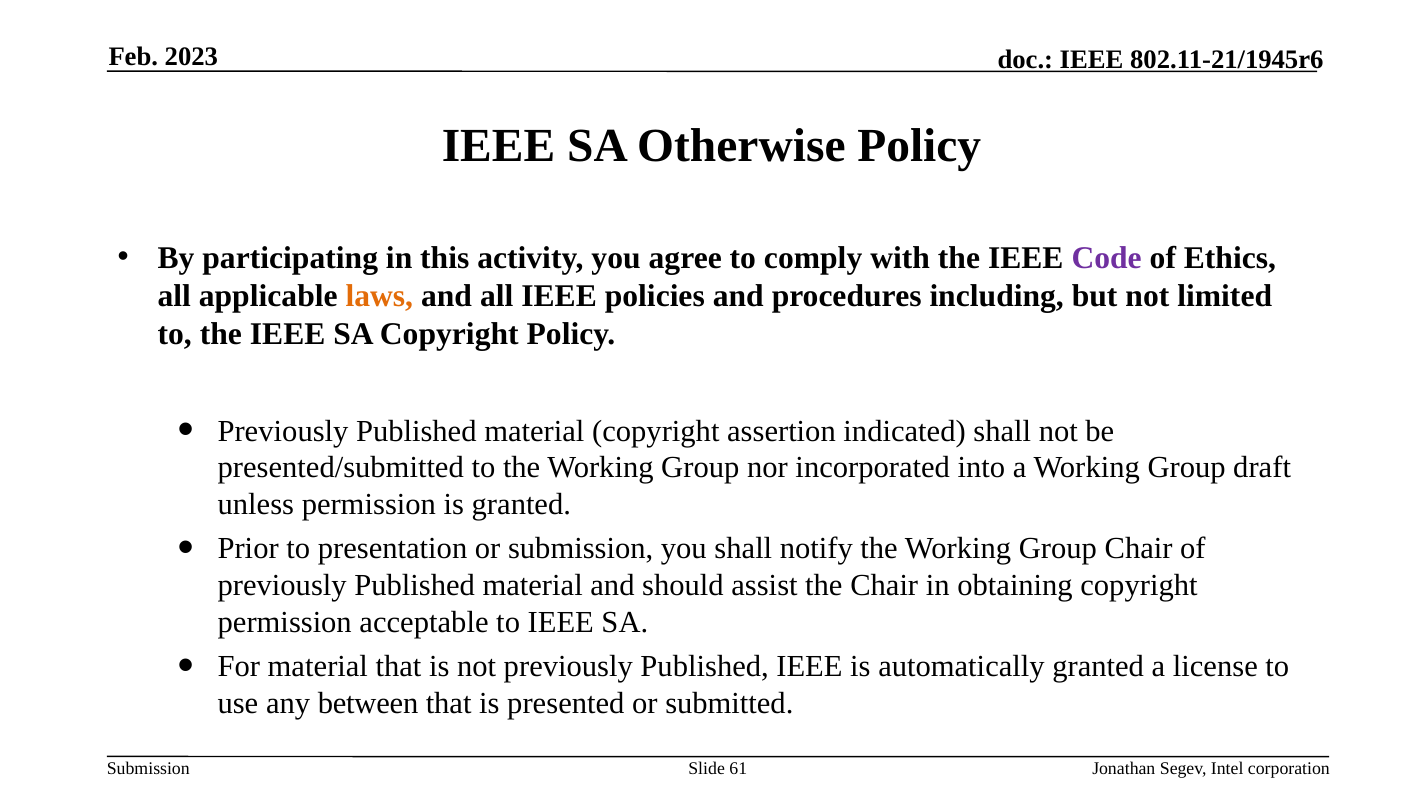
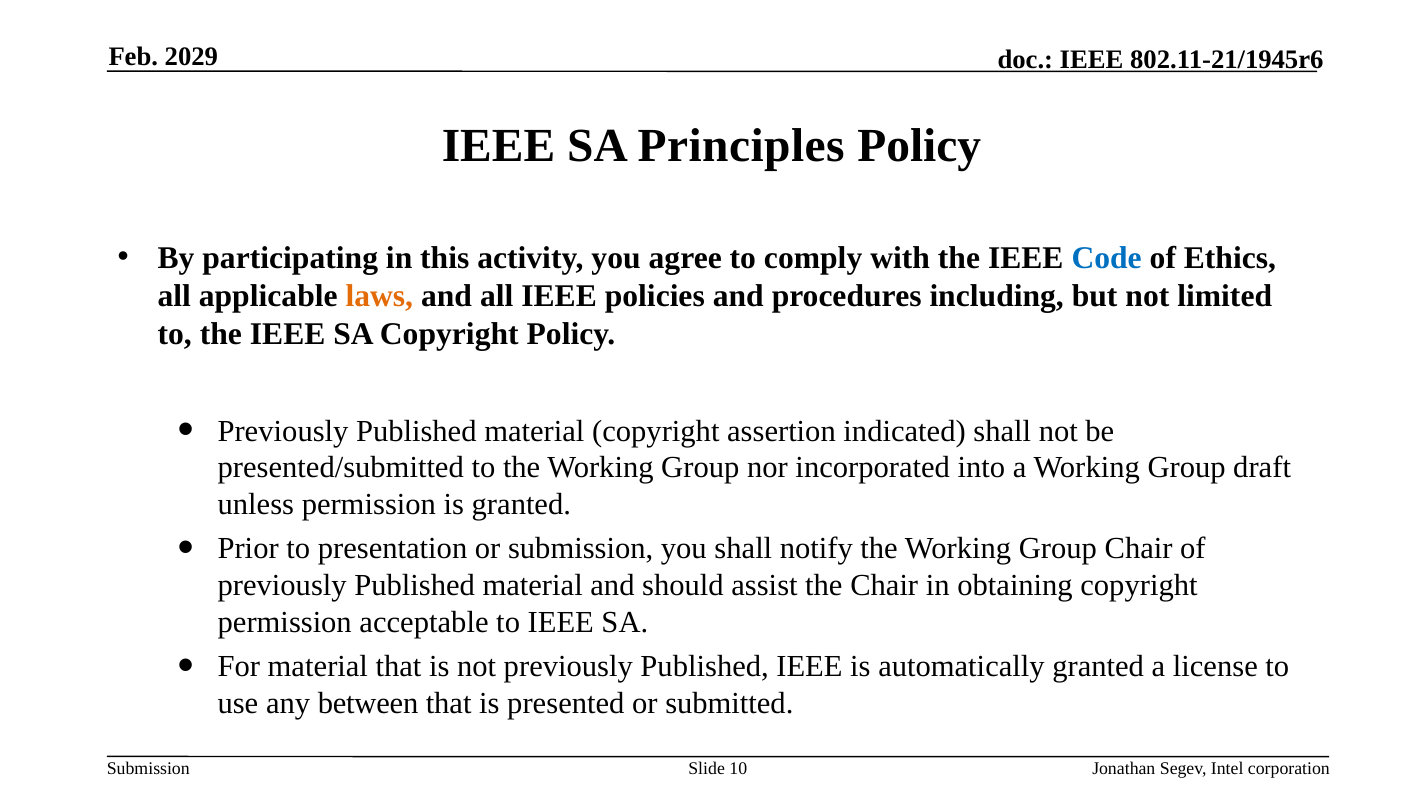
2023: 2023 -> 2029
Otherwise: Otherwise -> Principles
Code colour: purple -> blue
61: 61 -> 10
